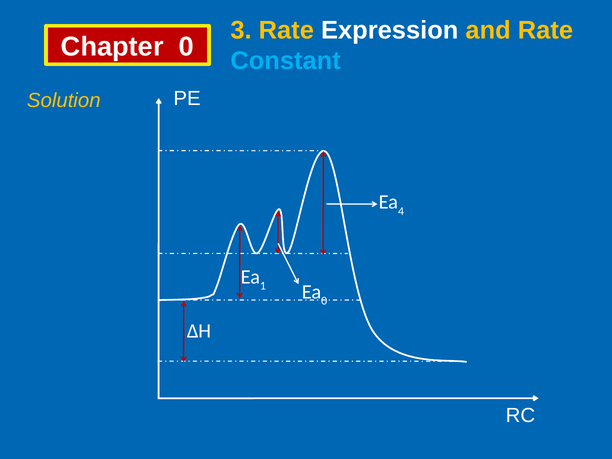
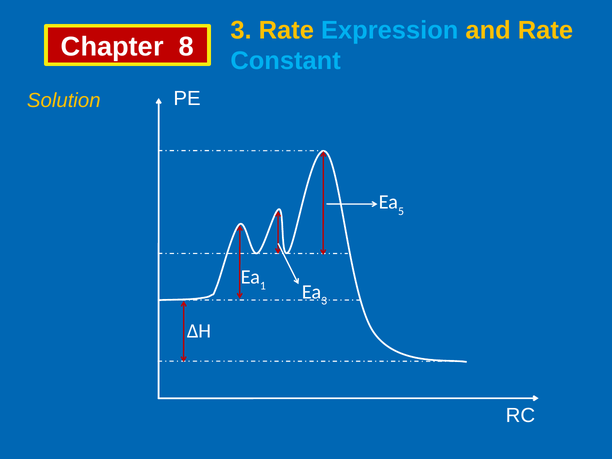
Expression colour: white -> light blue
Chapter 0: 0 -> 8
4: 4 -> 5
0 at (324, 301): 0 -> 3
